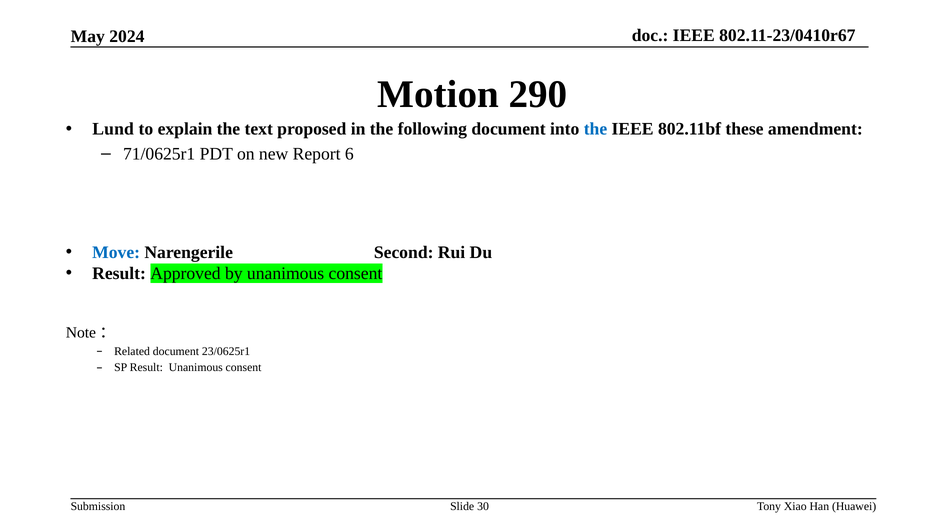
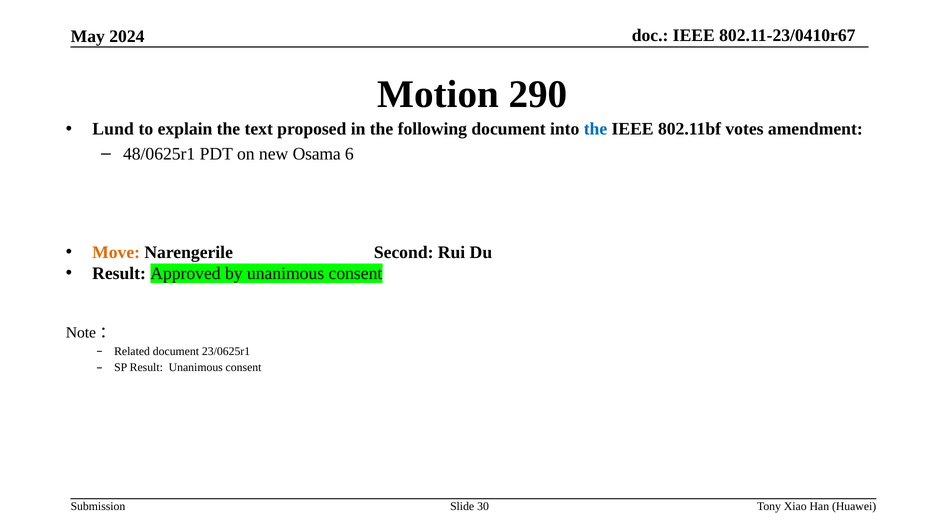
these: these -> votes
71/0625r1: 71/0625r1 -> 48/0625r1
Report: Report -> Osama
Move colour: blue -> orange
